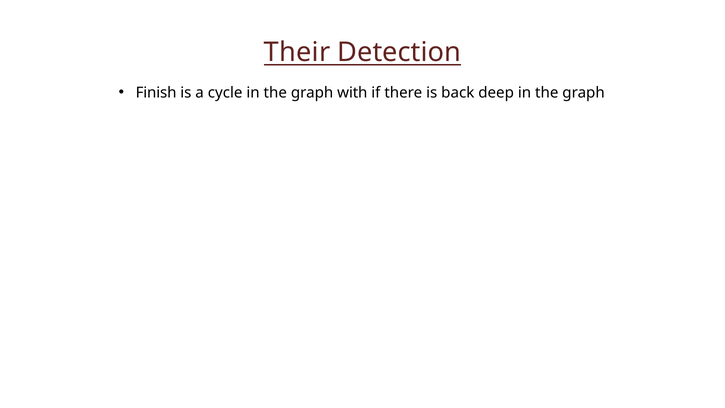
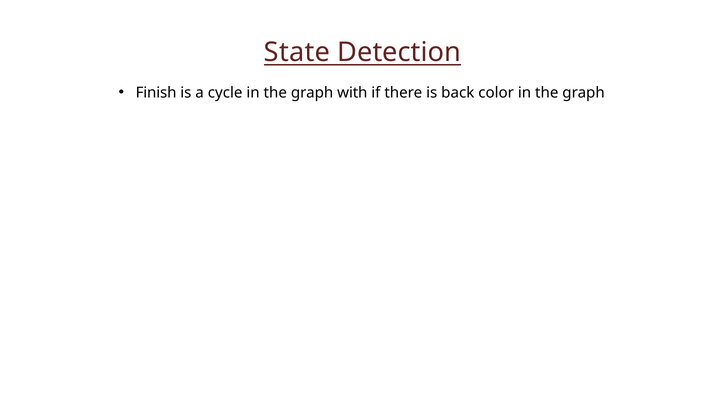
Their: Their -> State
deep: deep -> color
